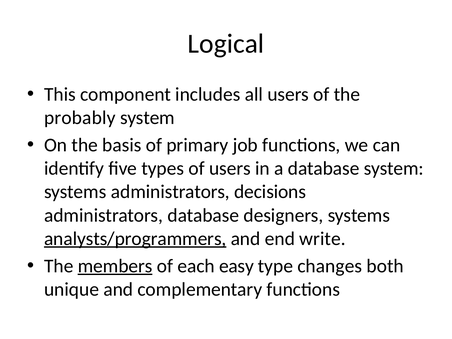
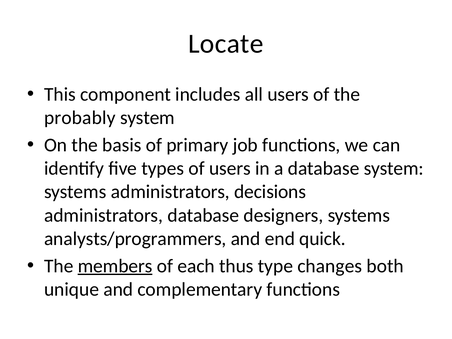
Logical: Logical -> Locate
analysts/programmers underline: present -> none
write: write -> quick
easy: easy -> thus
